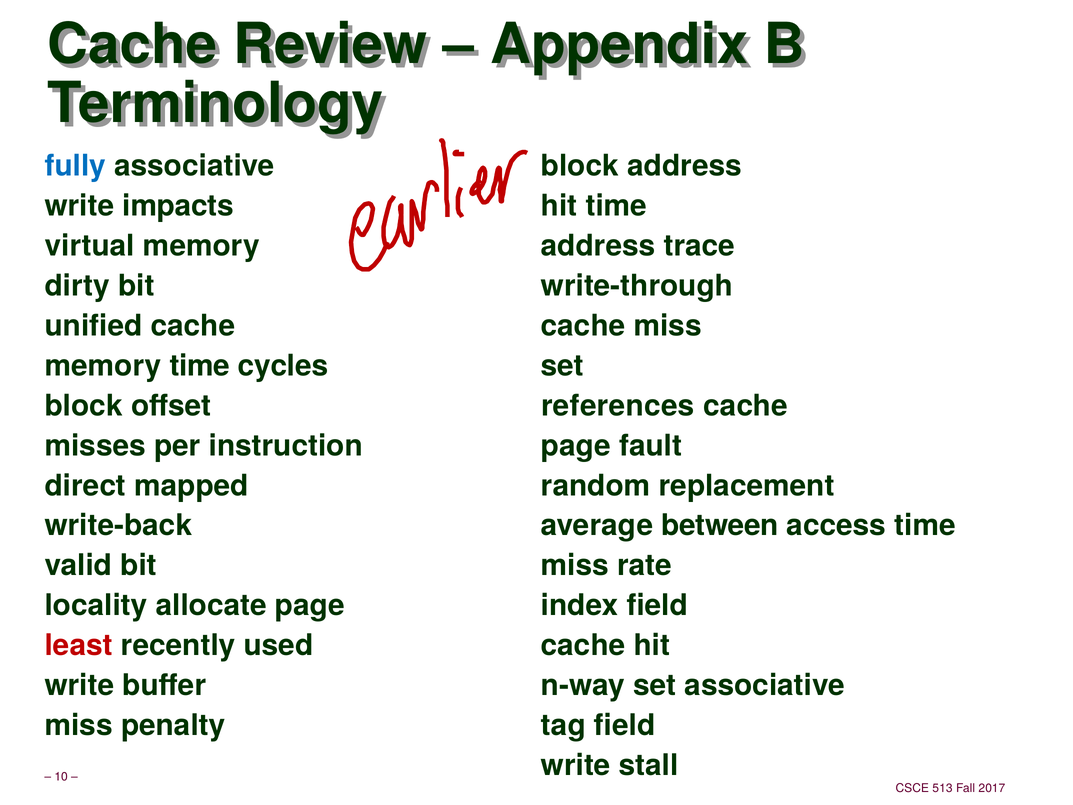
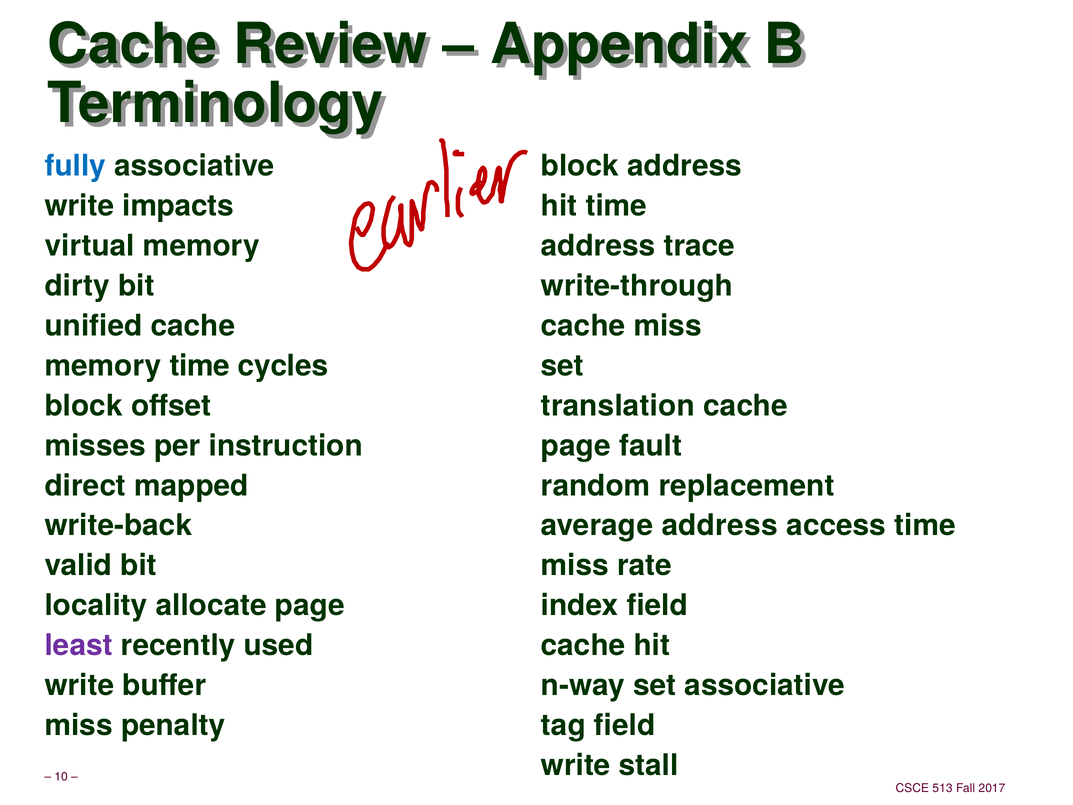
references: references -> translation
average between: between -> address
least colour: red -> purple
